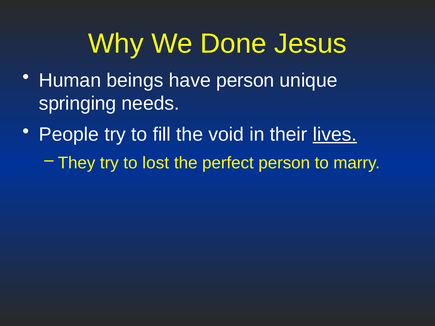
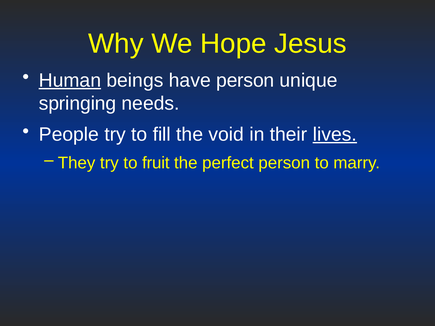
Done: Done -> Hope
Human underline: none -> present
lost: lost -> fruit
